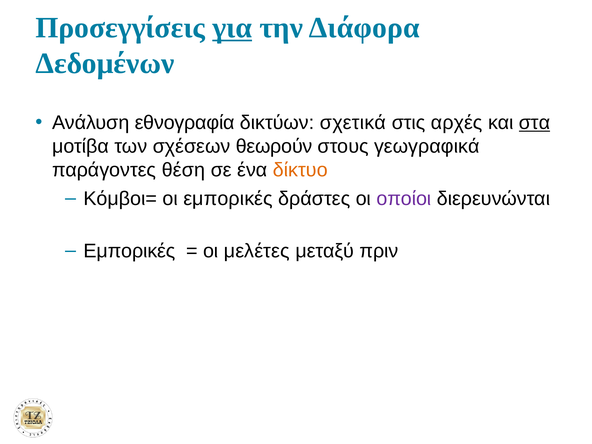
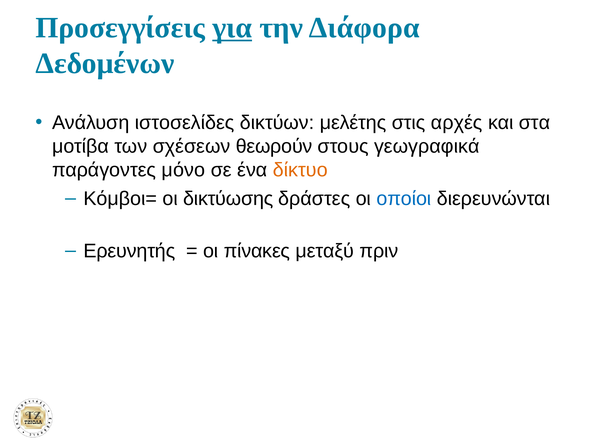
εθνογραφία: εθνογραφία -> ιστοσελίδες
σχετικά: σχετικά -> μελέτης
στα underline: present -> none
θέση: θέση -> μόνο
οι εμπορικές: εμπορικές -> δικτύωσης
οποίοι colour: purple -> blue
Εμπορικές at (129, 251): Εμπορικές -> Ερευνητής
μελέτες: μελέτες -> πίνακες
